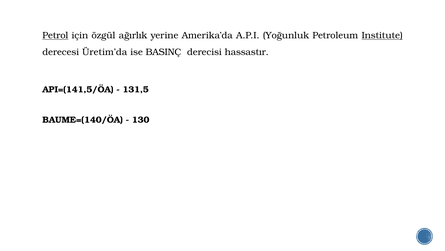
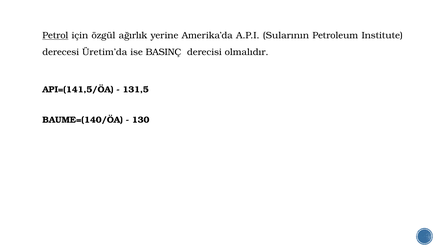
Yoğunluk: Yoğunluk -> Sularının
Institute underline: present -> none
hassastır: hassastır -> olmalıdır
